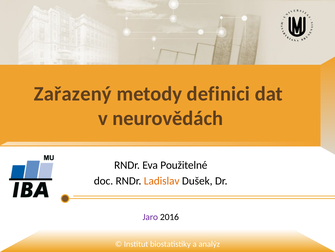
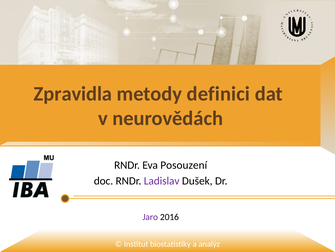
Zařazený: Zařazený -> Zpravidla
Použitelné: Použitelné -> Posouzení
Ladislav colour: orange -> purple
